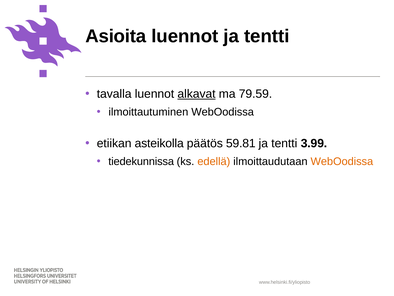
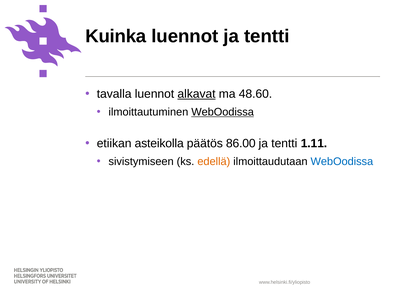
Asioita: Asioita -> Kuinka
79.59: 79.59 -> 48.60
WebOodissa at (223, 112) underline: none -> present
59.81: 59.81 -> 86.00
3.99: 3.99 -> 1.11
tiedekunnissa: tiedekunnissa -> sivistymiseen
WebOodissa at (342, 161) colour: orange -> blue
